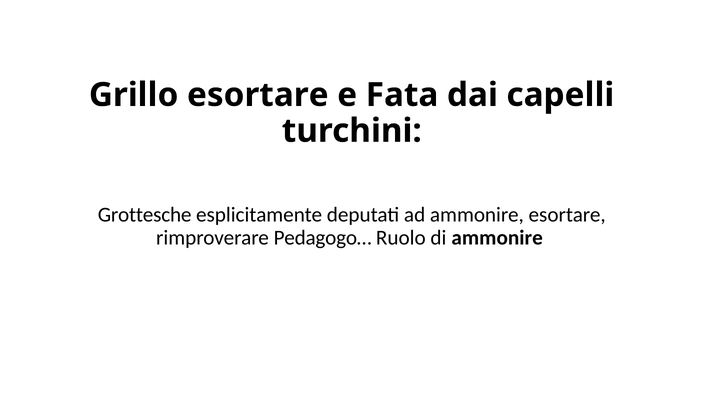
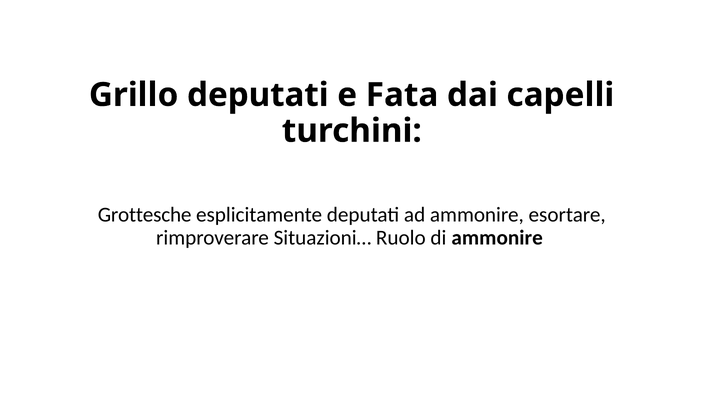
Grillo esortare: esortare -> deputati
Pedagogo…: Pedagogo… -> Situazioni…
